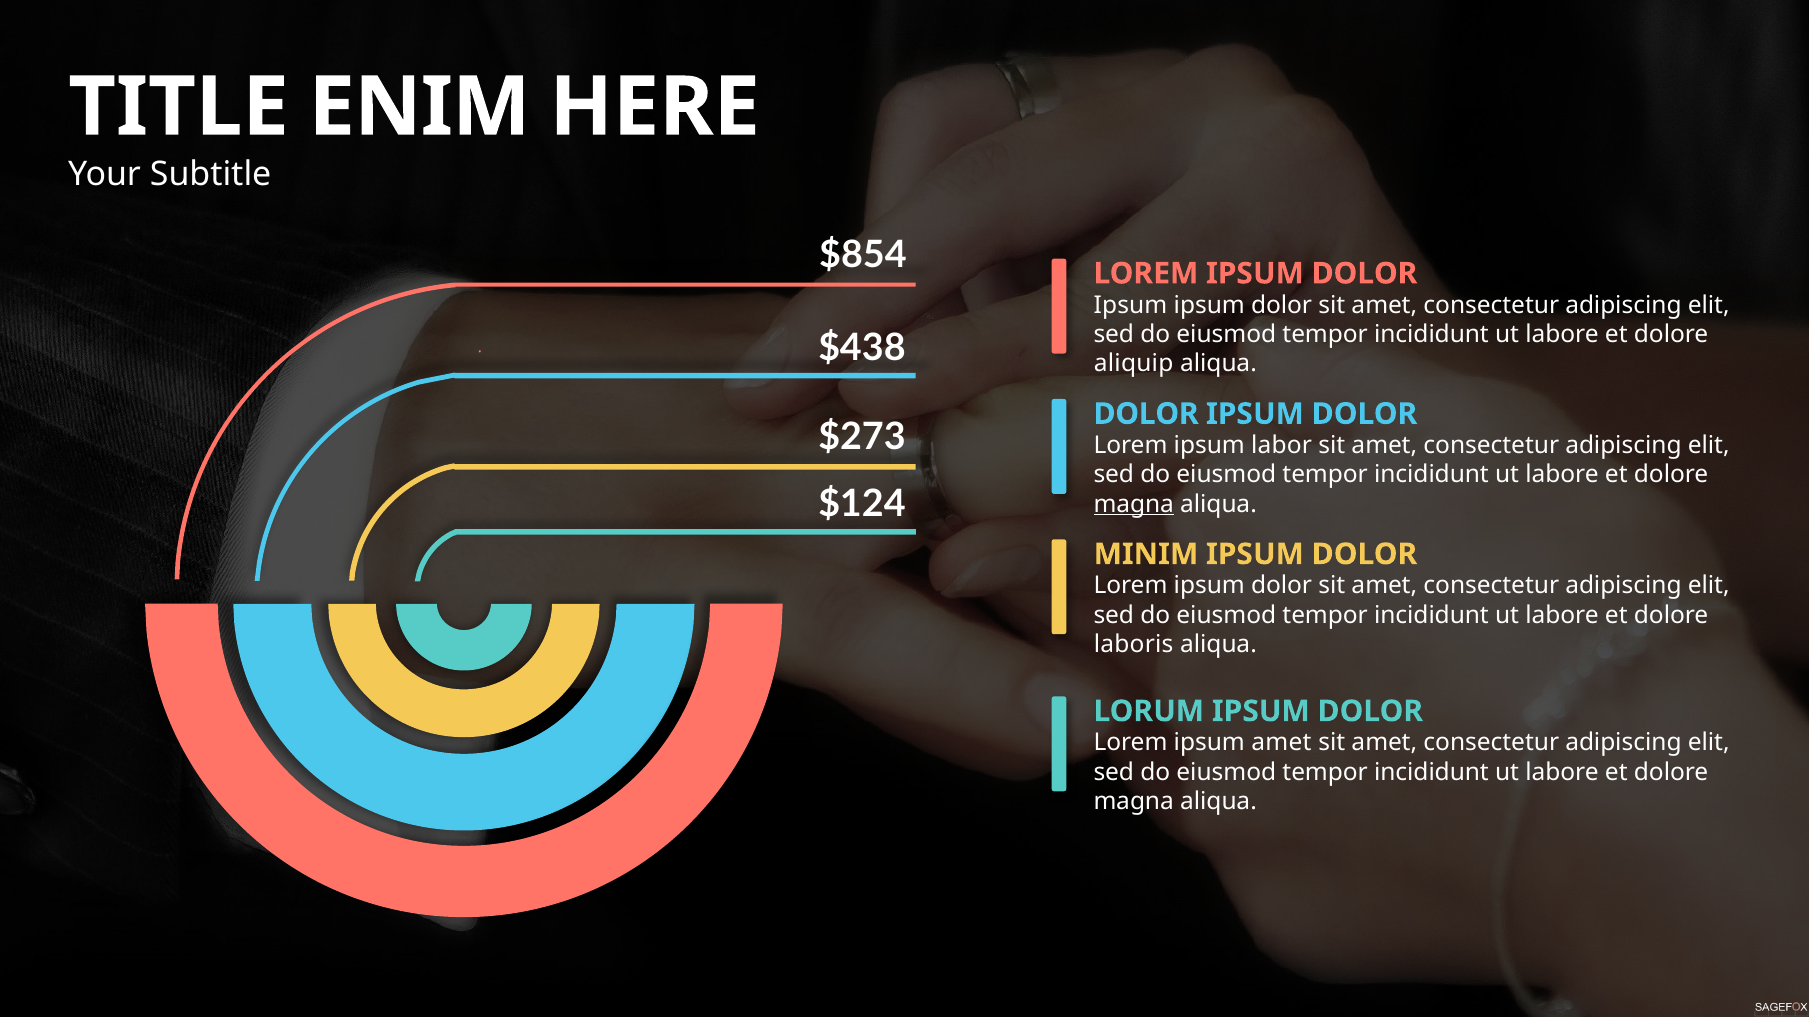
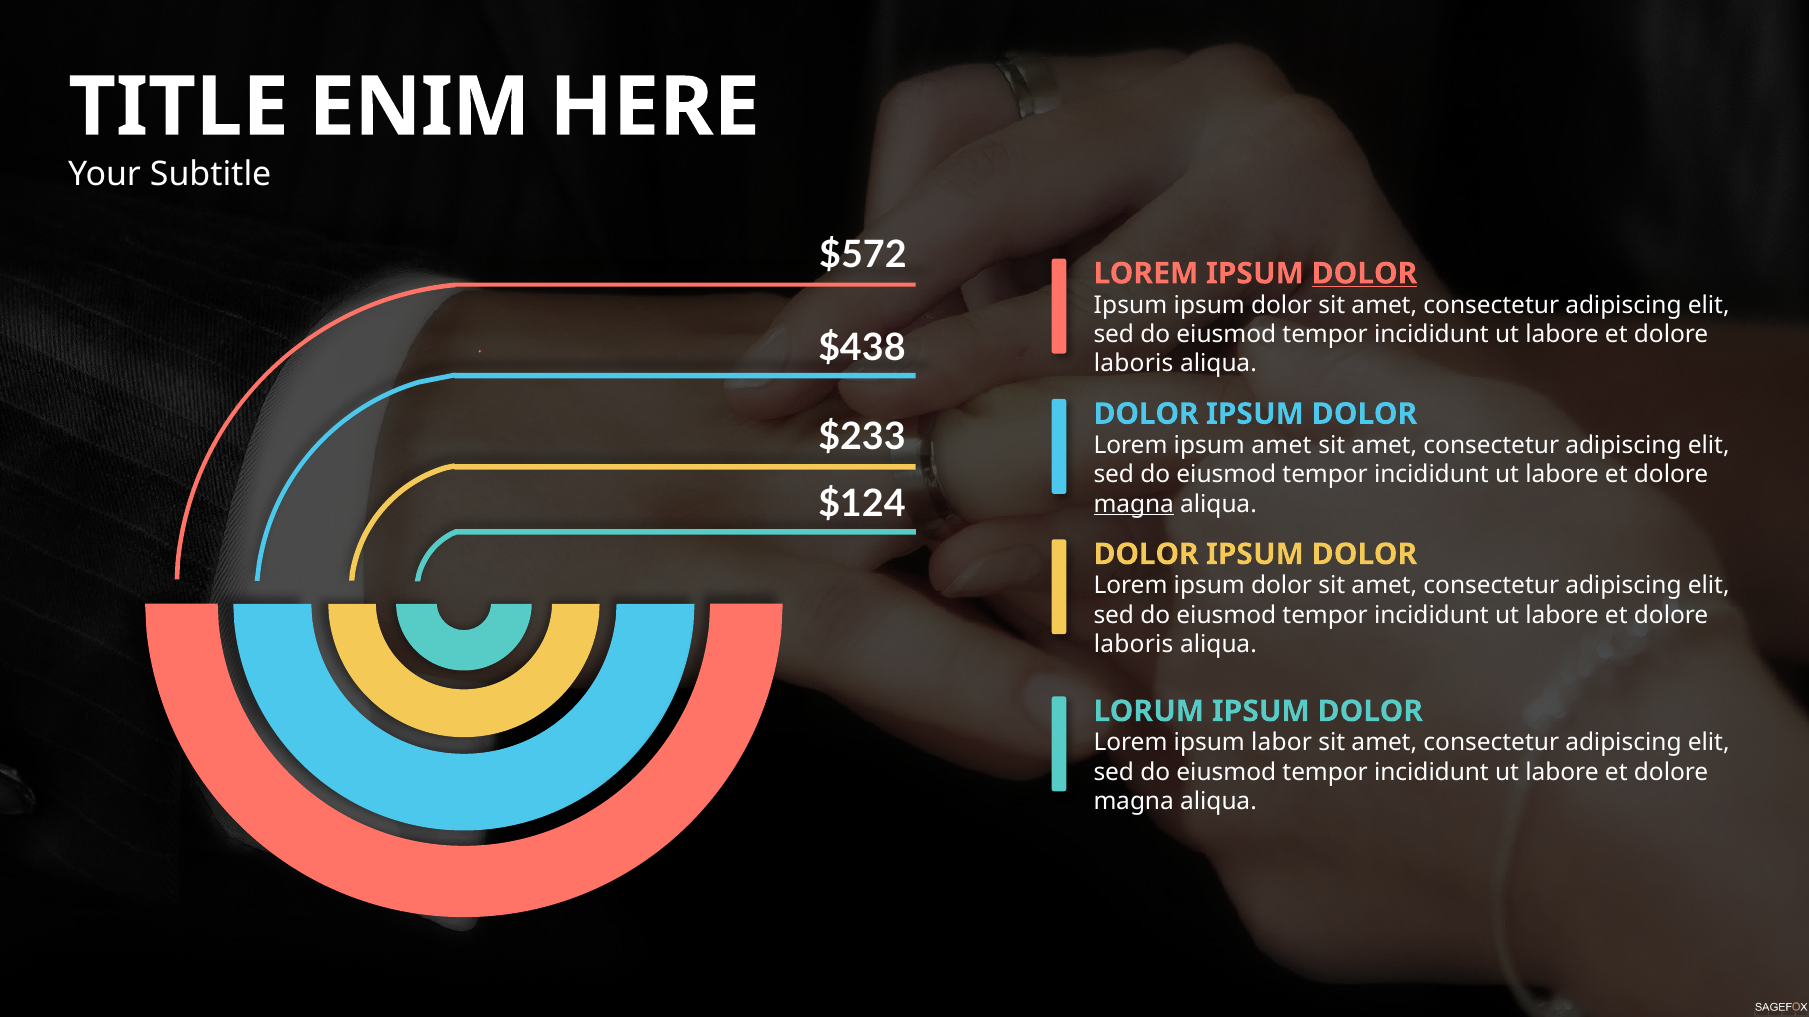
$854: $854 -> $572
DOLOR at (1365, 274) underline: none -> present
aliquip at (1134, 364): aliquip -> laboris
$273: $273 -> $233
ipsum labor: labor -> amet
MINIM at (1146, 554): MINIM -> DOLOR
ipsum amet: amet -> labor
